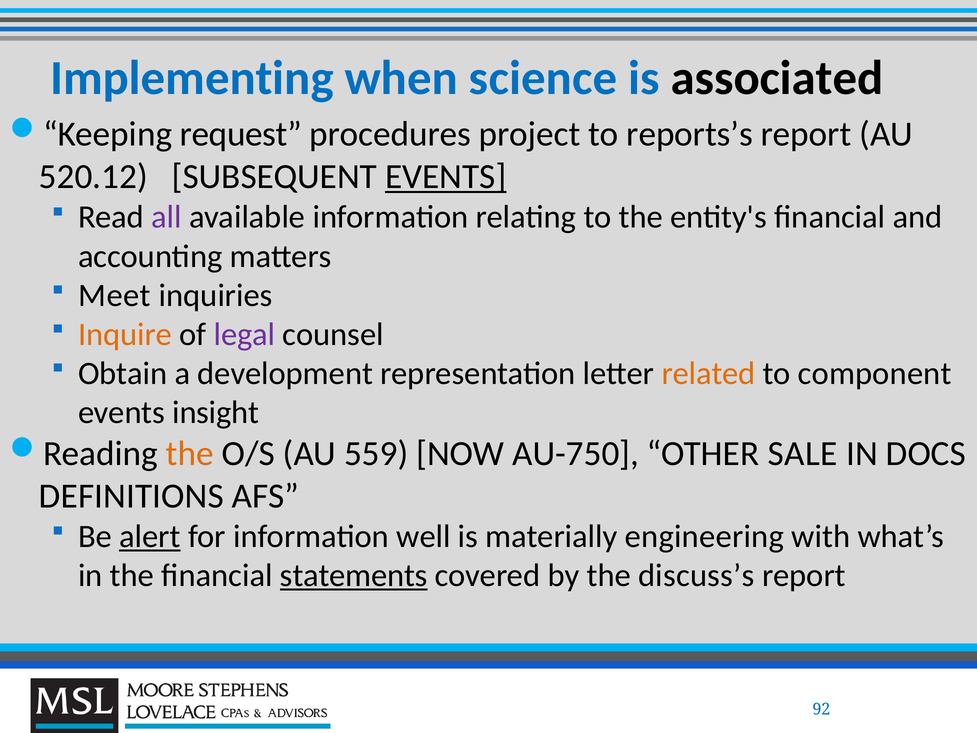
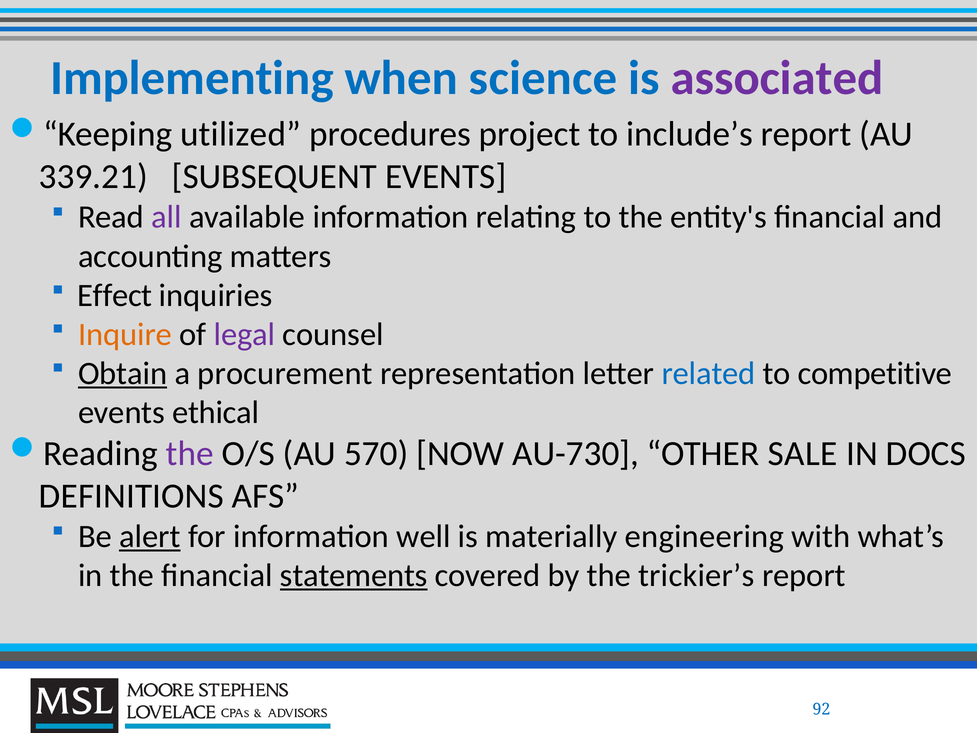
associated colour: black -> purple
request: request -> utilized
reports’s: reports’s -> include’s
520.12: 520.12 -> 339.21
EVENTS at (446, 177) underline: present -> none
Meet: Meet -> Effect
Obtain underline: none -> present
development: development -> procurement
related colour: orange -> blue
component: component -> competitive
insight: insight -> ethical
the at (190, 453) colour: orange -> purple
559: 559 -> 570
AU-750: AU-750 -> AU-730
discuss’s: discuss’s -> trickier’s
